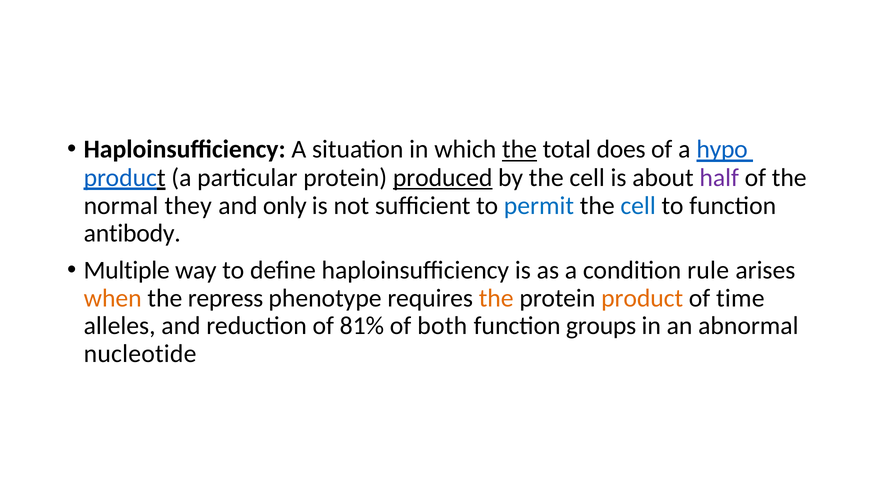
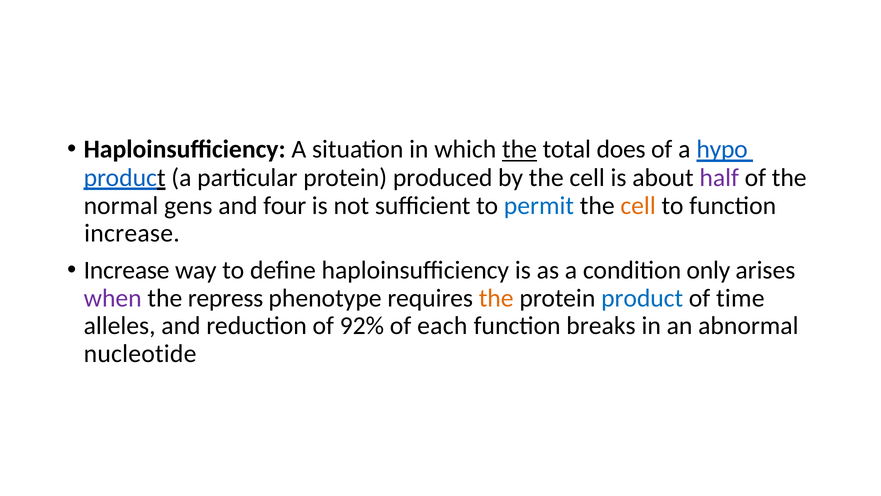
produced underline: present -> none
they: they -> gens
only: only -> four
cell at (638, 205) colour: blue -> orange
antibody at (132, 233): antibody -> increase
Multiple at (127, 270): Multiple -> Increase
rule: rule -> only
when colour: orange -> purple
product at (642, 298) colour: orange -> blue
81%: 81% -> 92%
both: both -> each
groups: groups -> breaks
